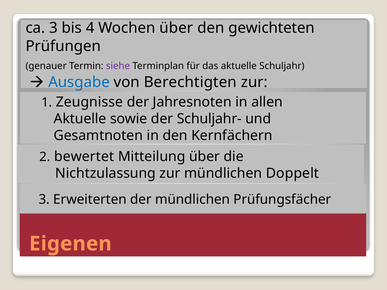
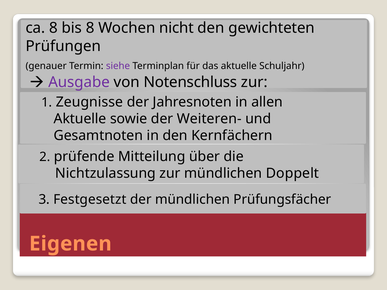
ca 3: 3 -> 8
bis 4: 4 -> 8
Wochen über: über -> nicht
Ausgabe colour: blue -> purple
Berechtigten: Berechtigten -> Notenschluss
Schuljahr-: Schuljahr- -> Weiteren-
bewertet: bewertet -> prüfende
Erweiterten: Erweiterten -> Festgesetzt
